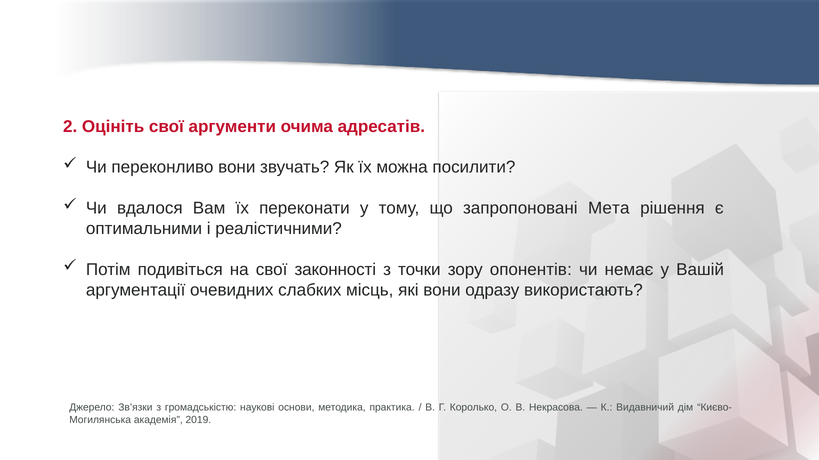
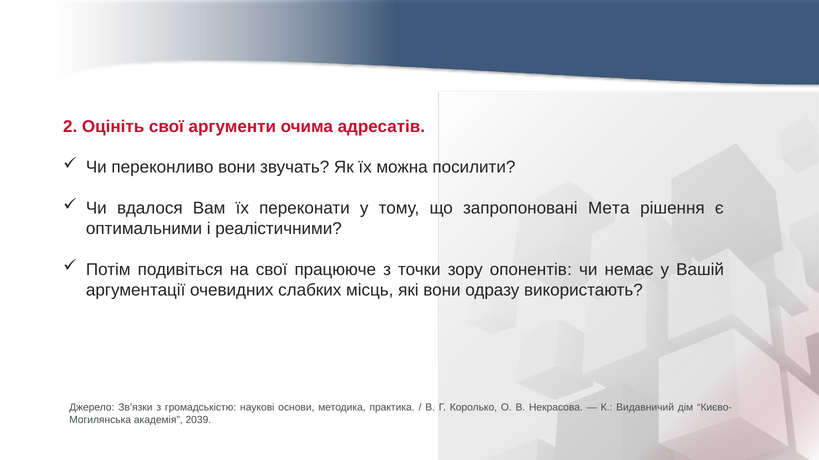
законності: законності -> працююче
2019: 2019 -> 2039
